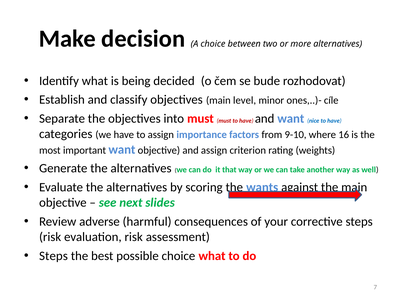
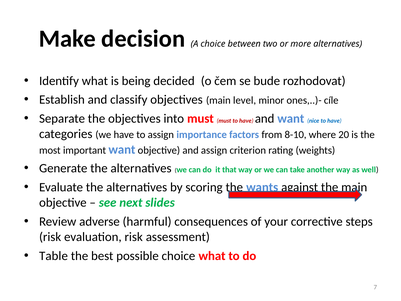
9-10: 9-10 -> 8-10
16: 16 -> 20
Steps at (53, 256): Steps -> Table
